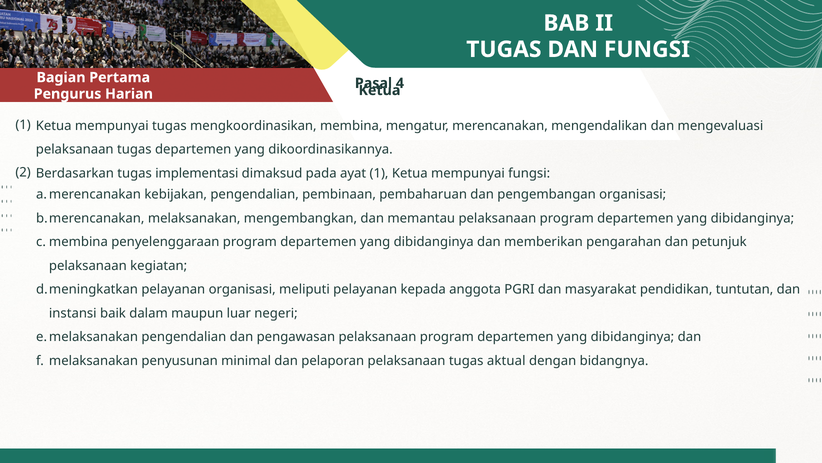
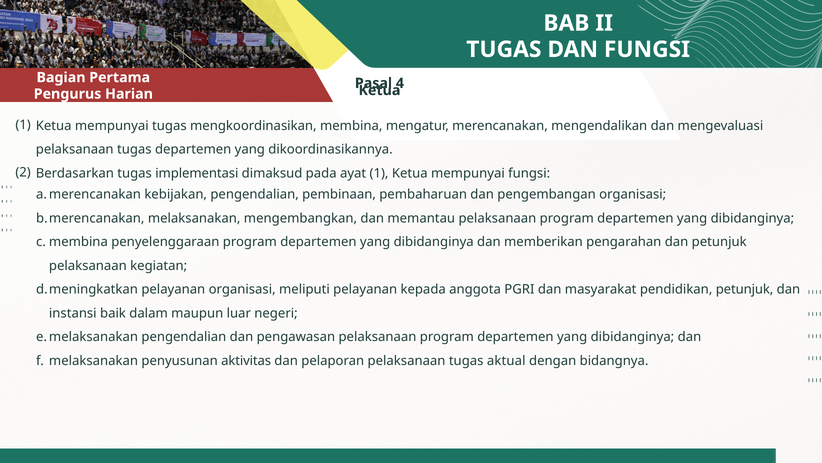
pendidikan tuntutan: tuntutan -> petunjuk
minimal: minimal -> aktivitas
